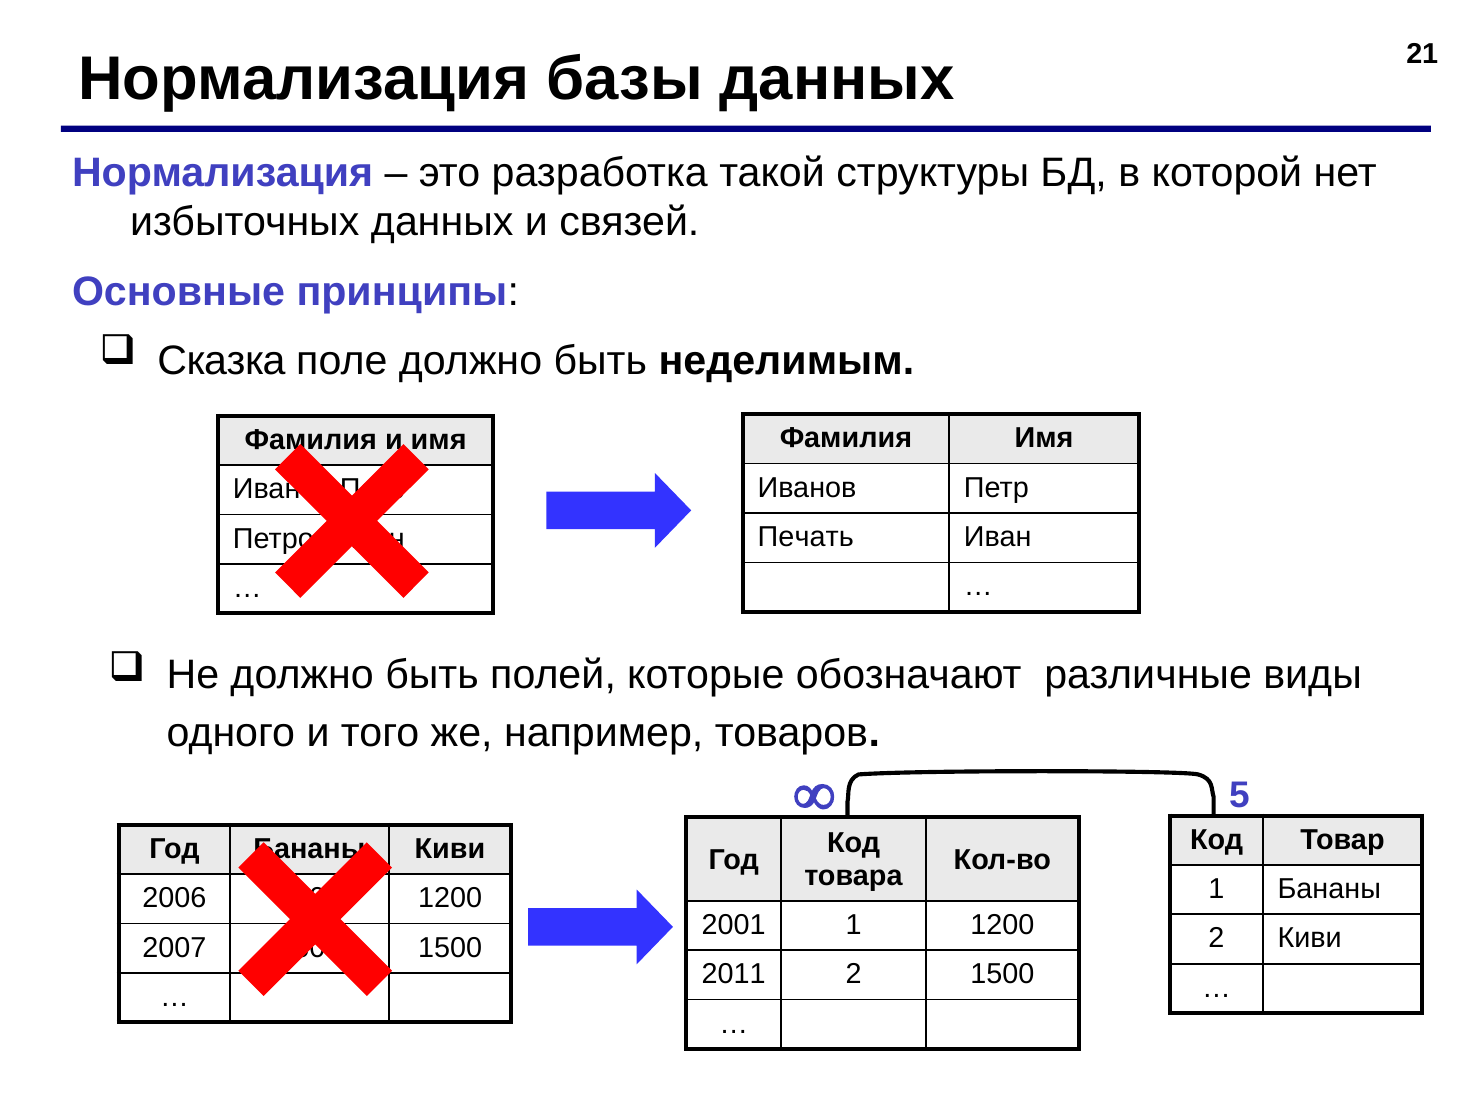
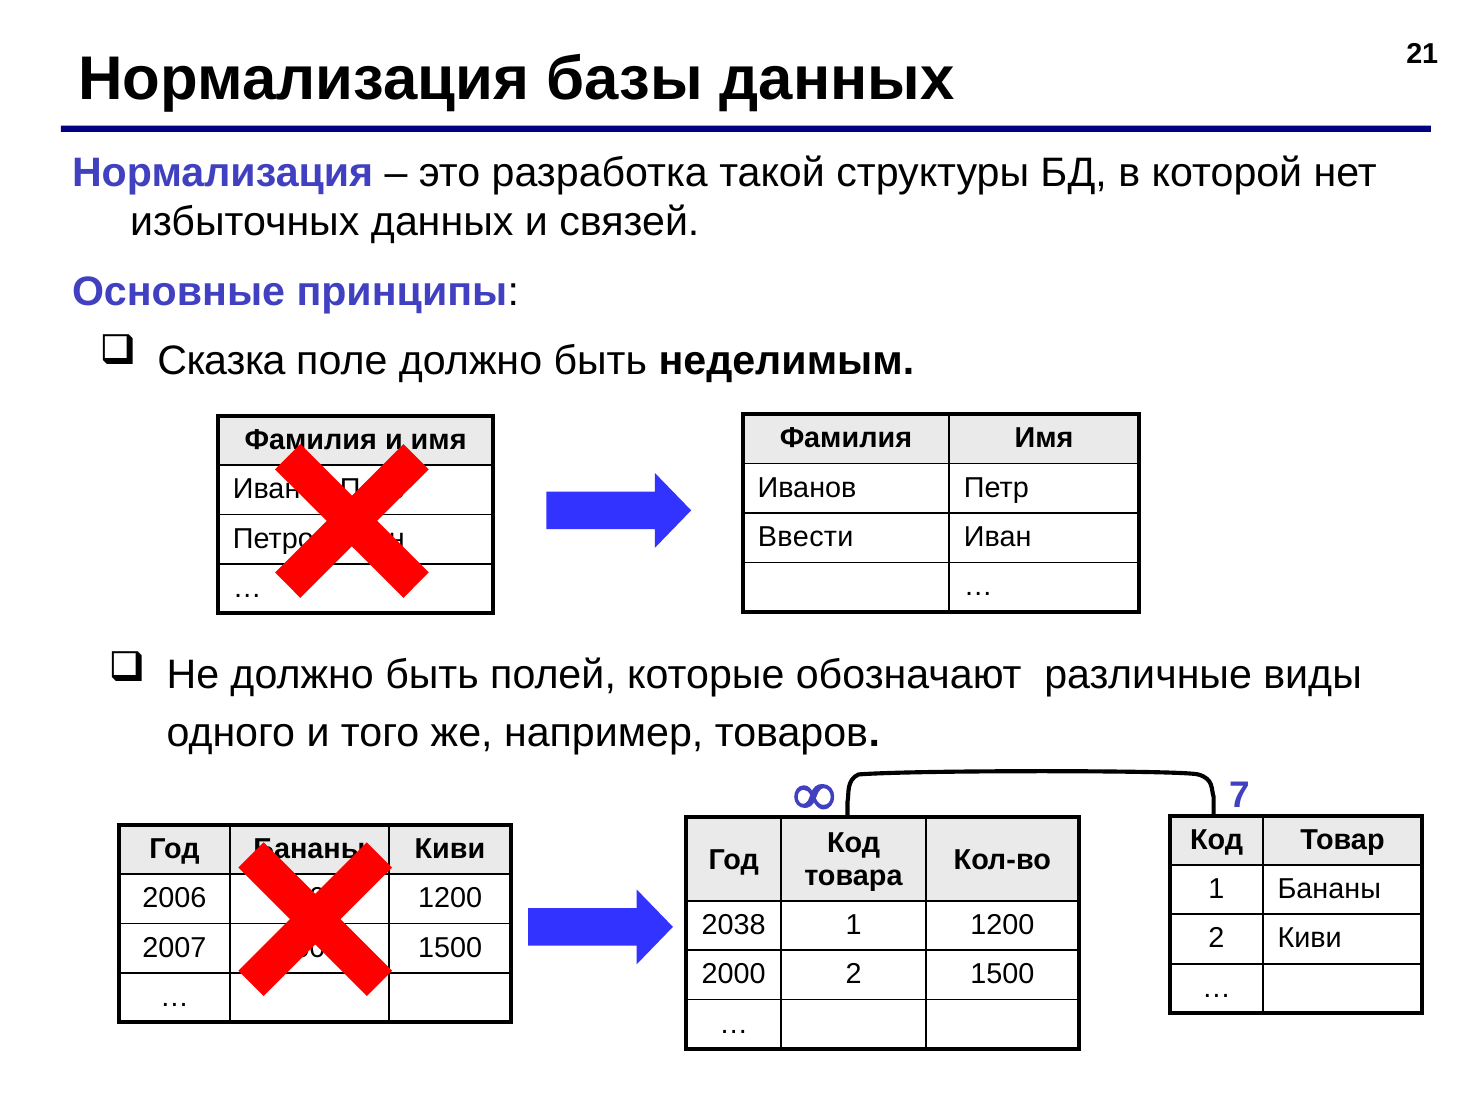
Печать: Печать -> Ввести
5: 5 -> 7
2001: 2001 -> 2038
2011: 2011 -> 2000
